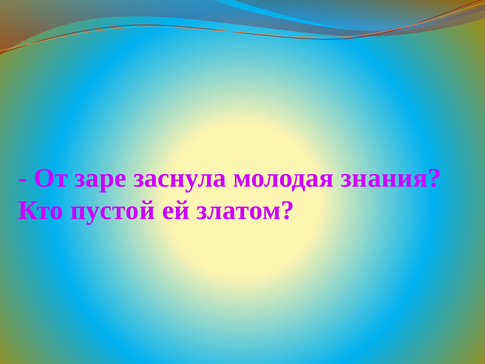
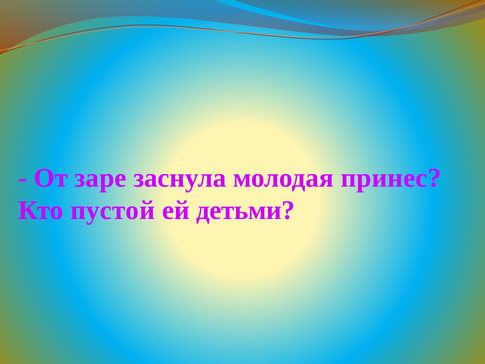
знания: знания -> принес
златом: златом -> детьми
